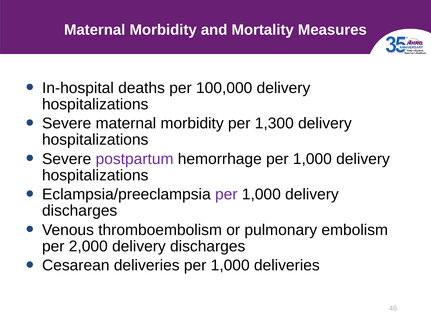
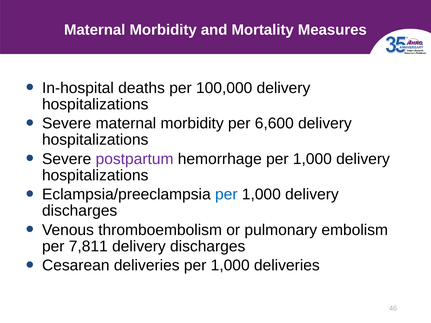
1,300: 1,300 -> 6,600
per at (226, 195) colour: purple -> blue
2,000: 2,000 -> 7,811
